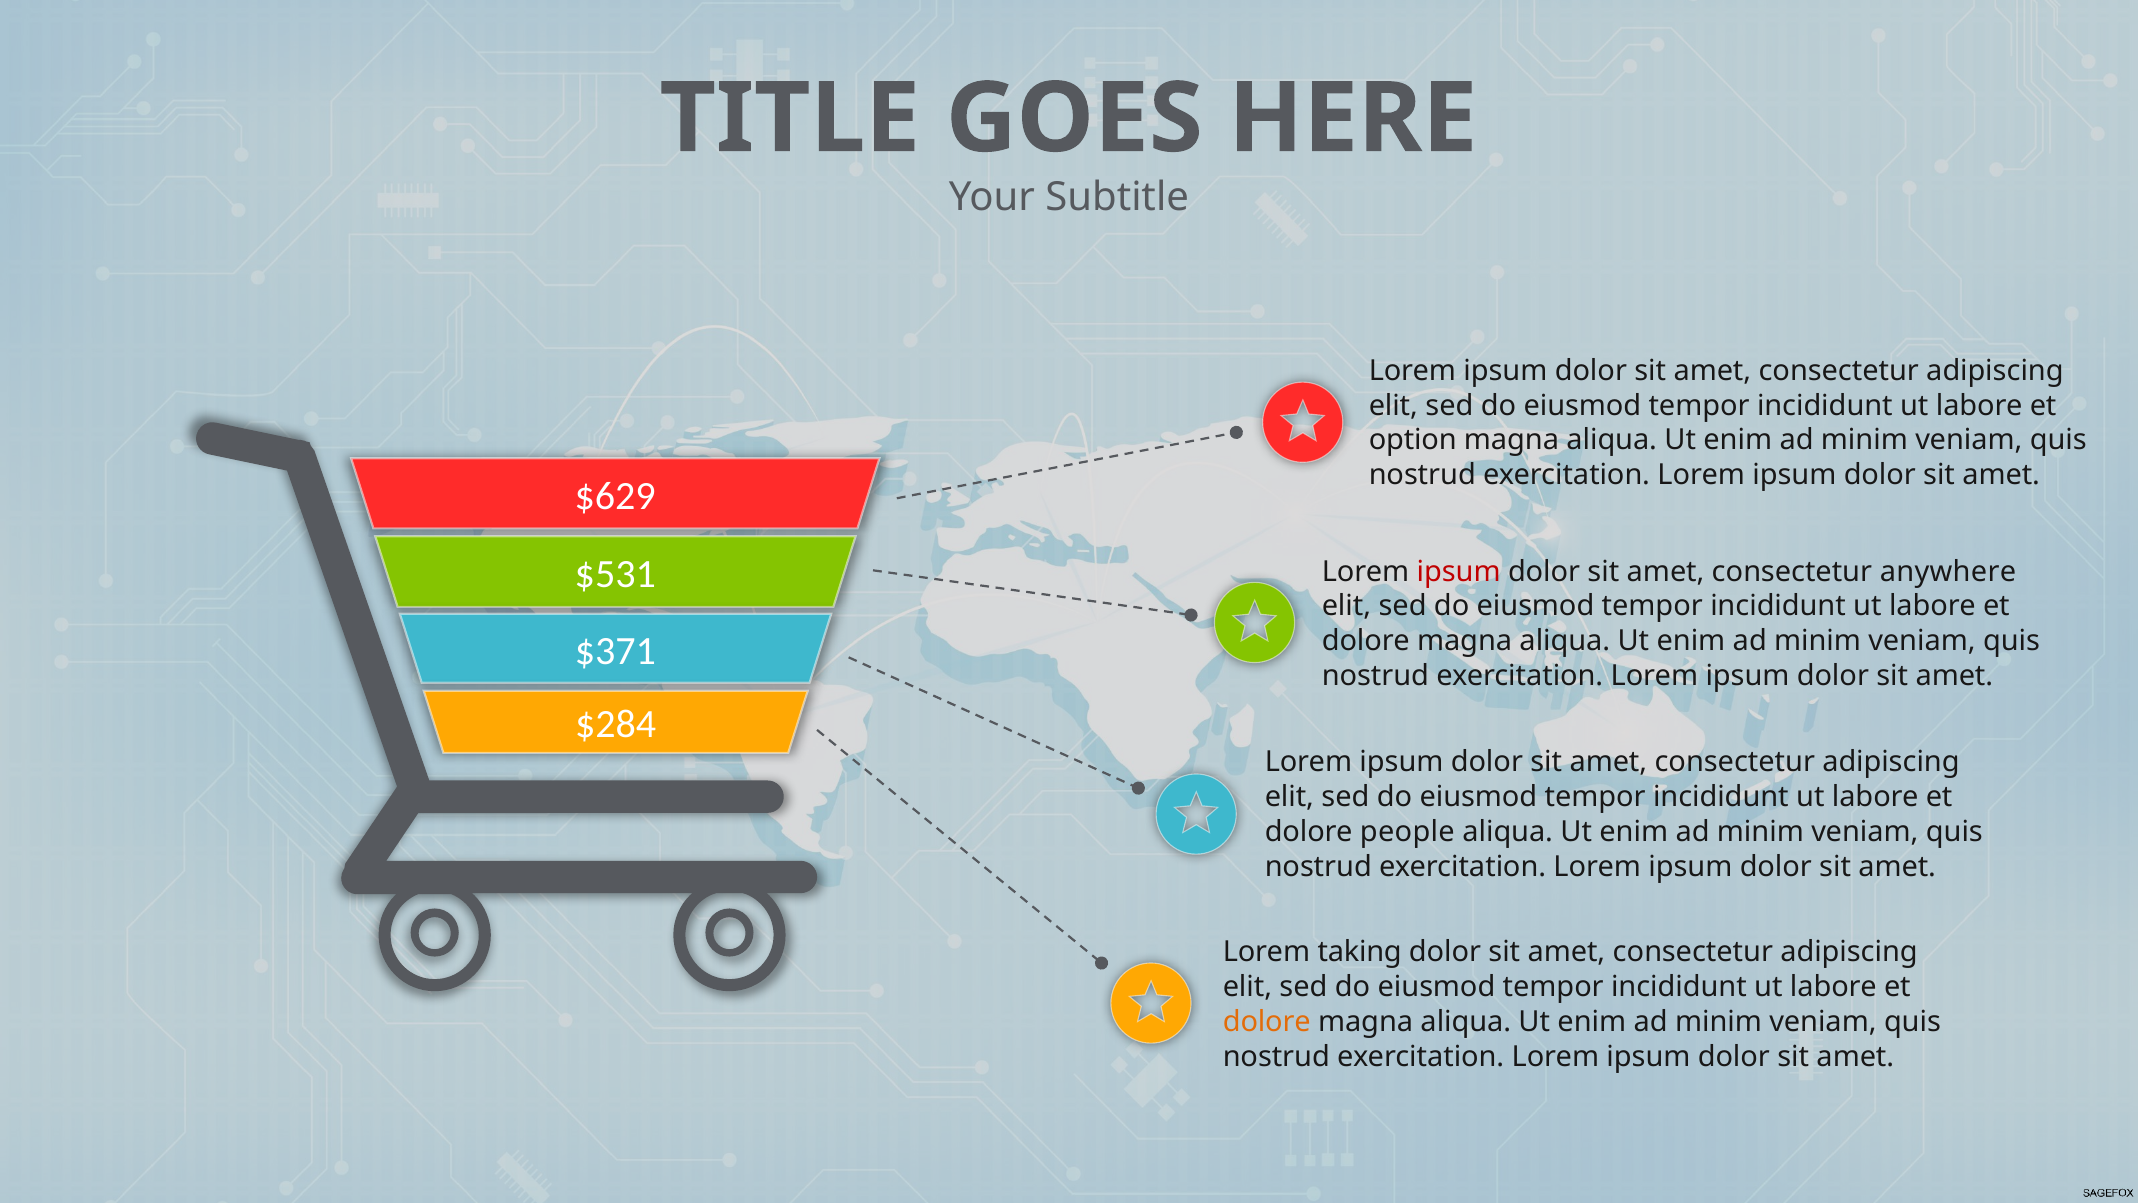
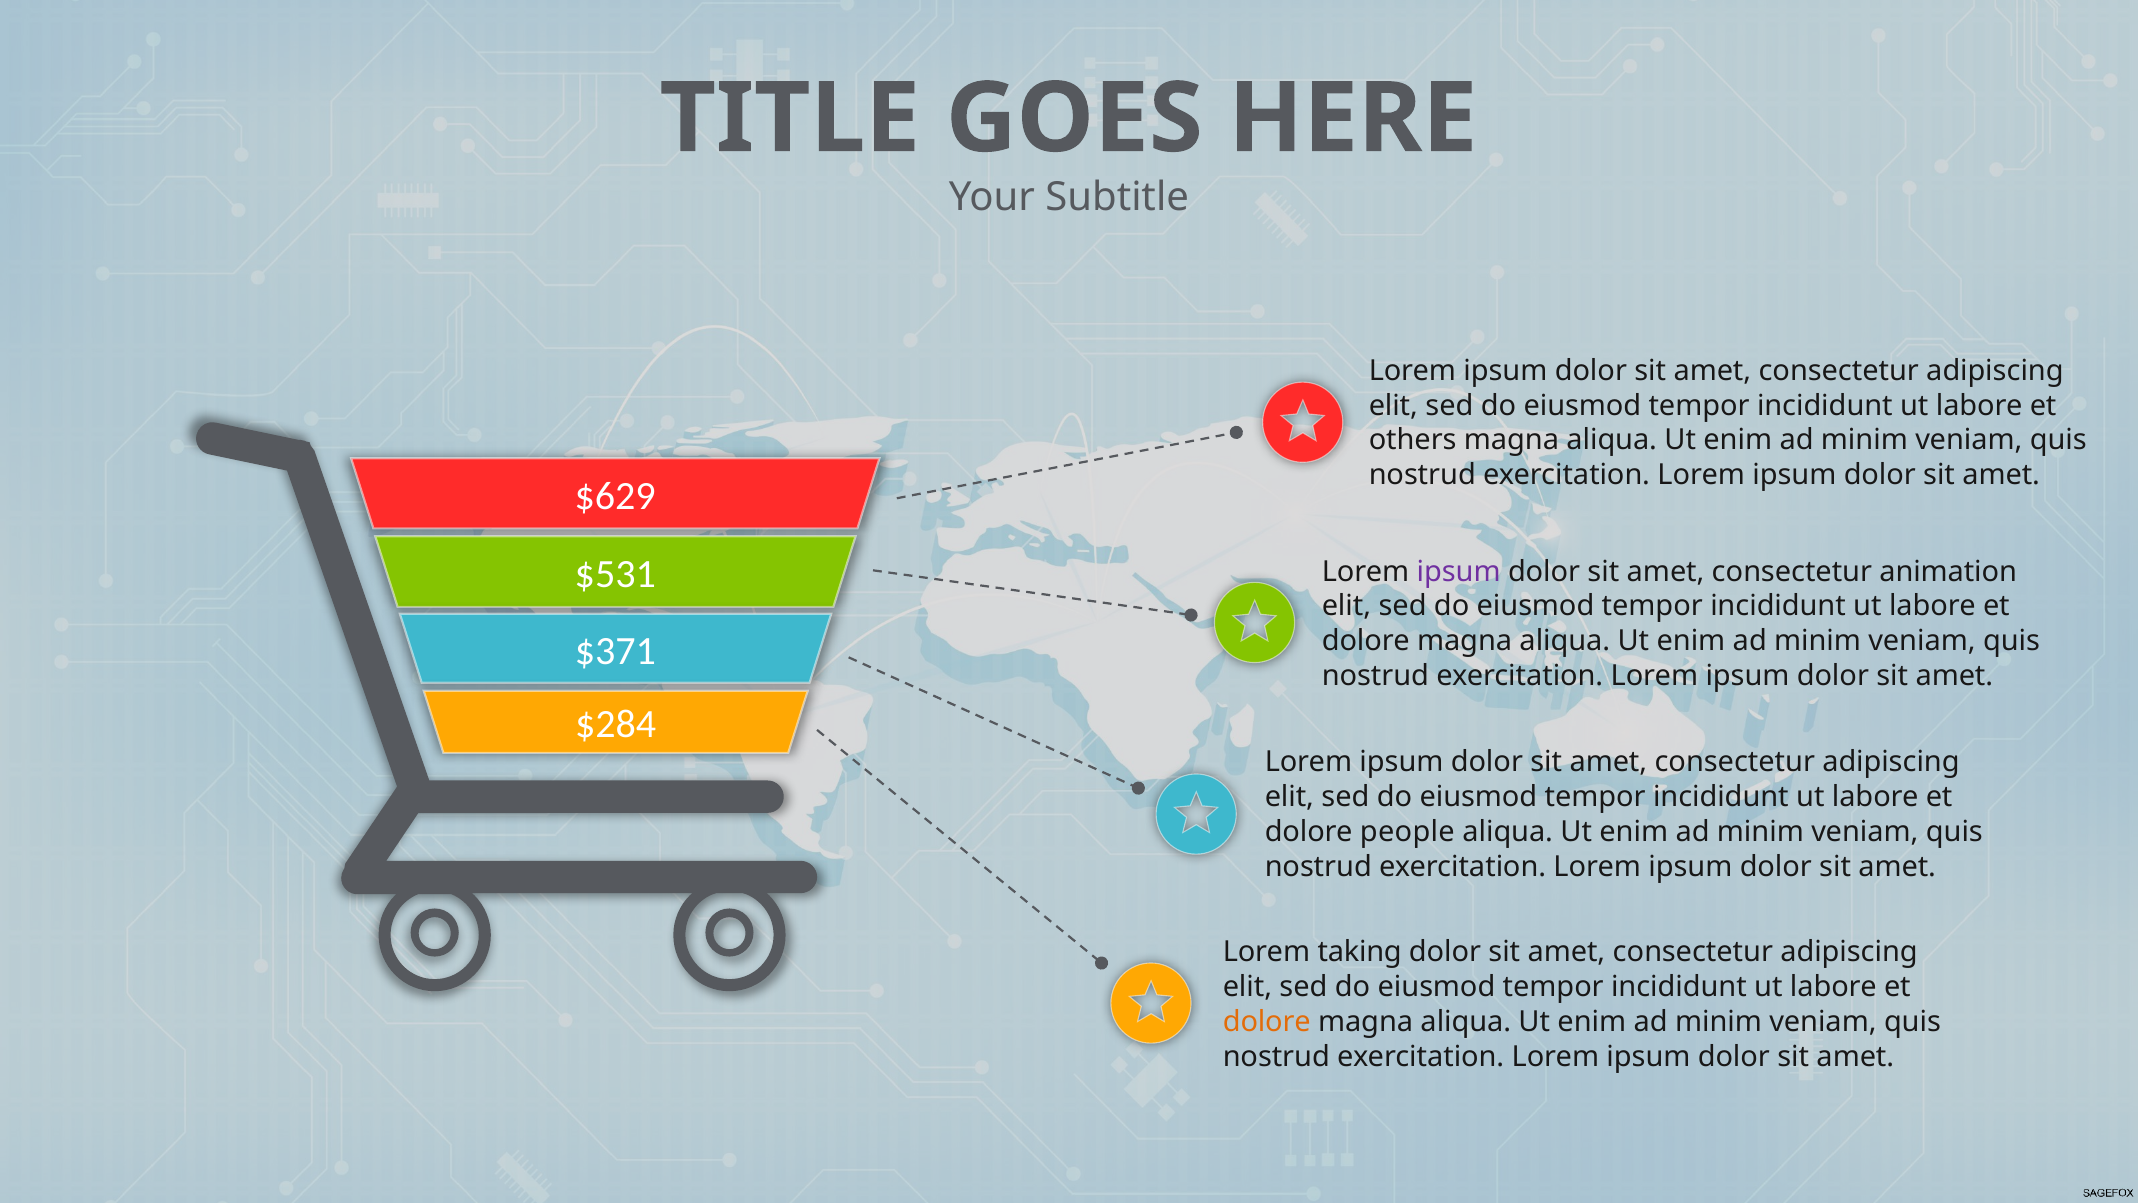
option: option -> others
ipsum at (1459, 571) colour: red -> purple
anywhere: anywhere -> animation
